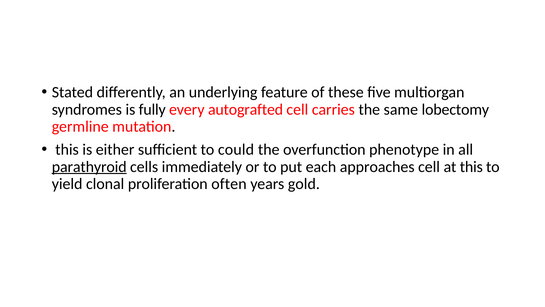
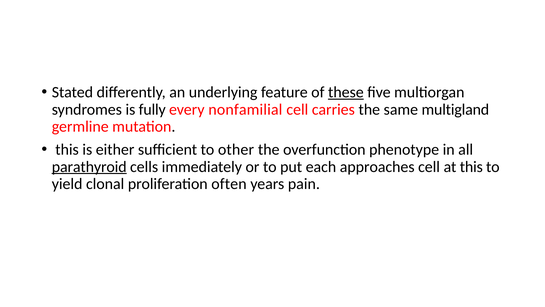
these underline: none -> present
autografted: autografted -> nonfamilial
lobectomy: lobectomy -> multigland
could: could -> other
gold: gold -> pain
